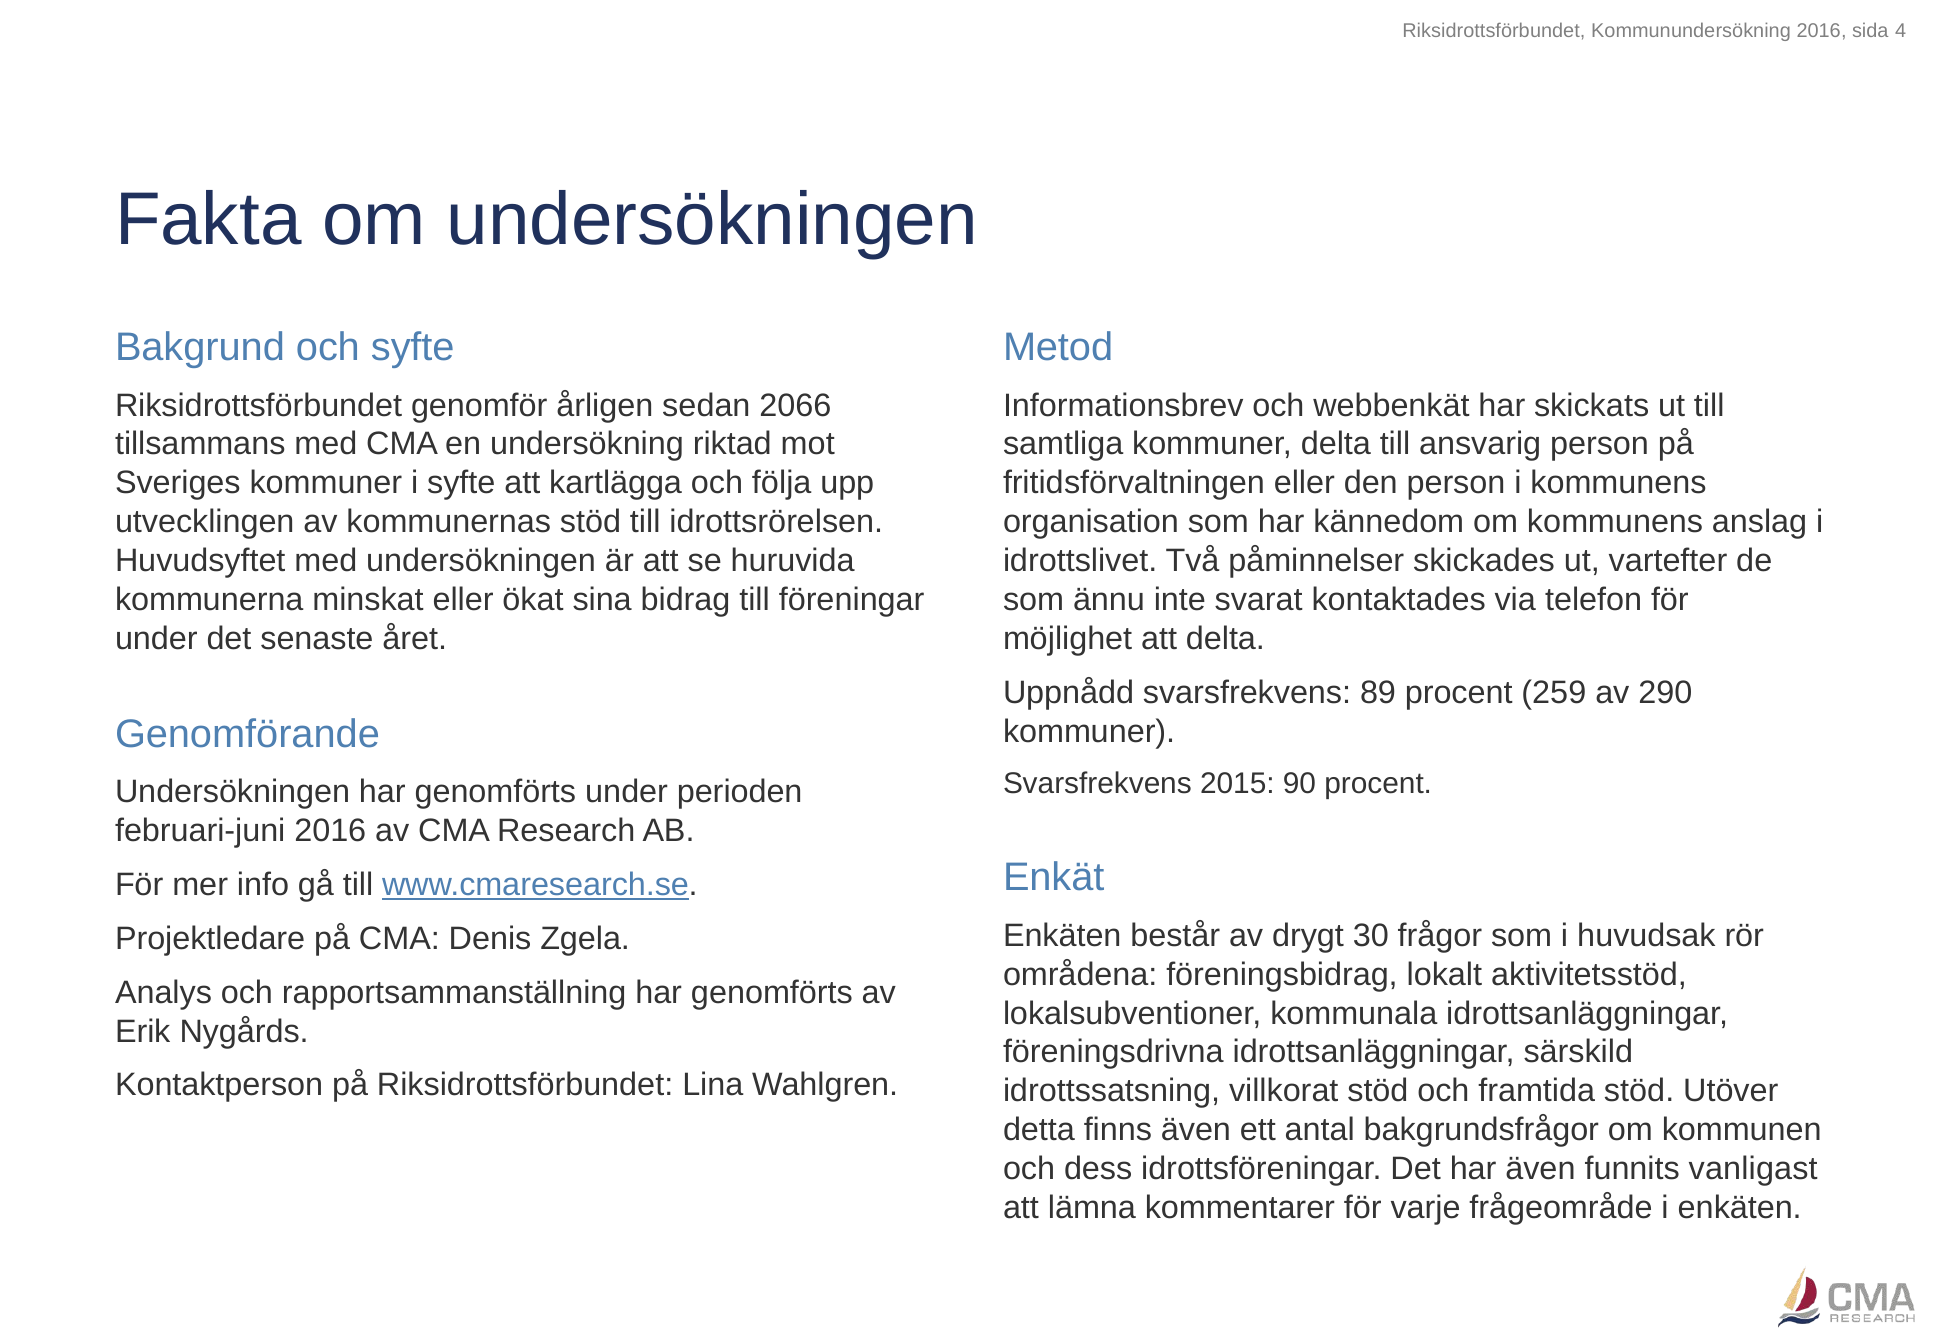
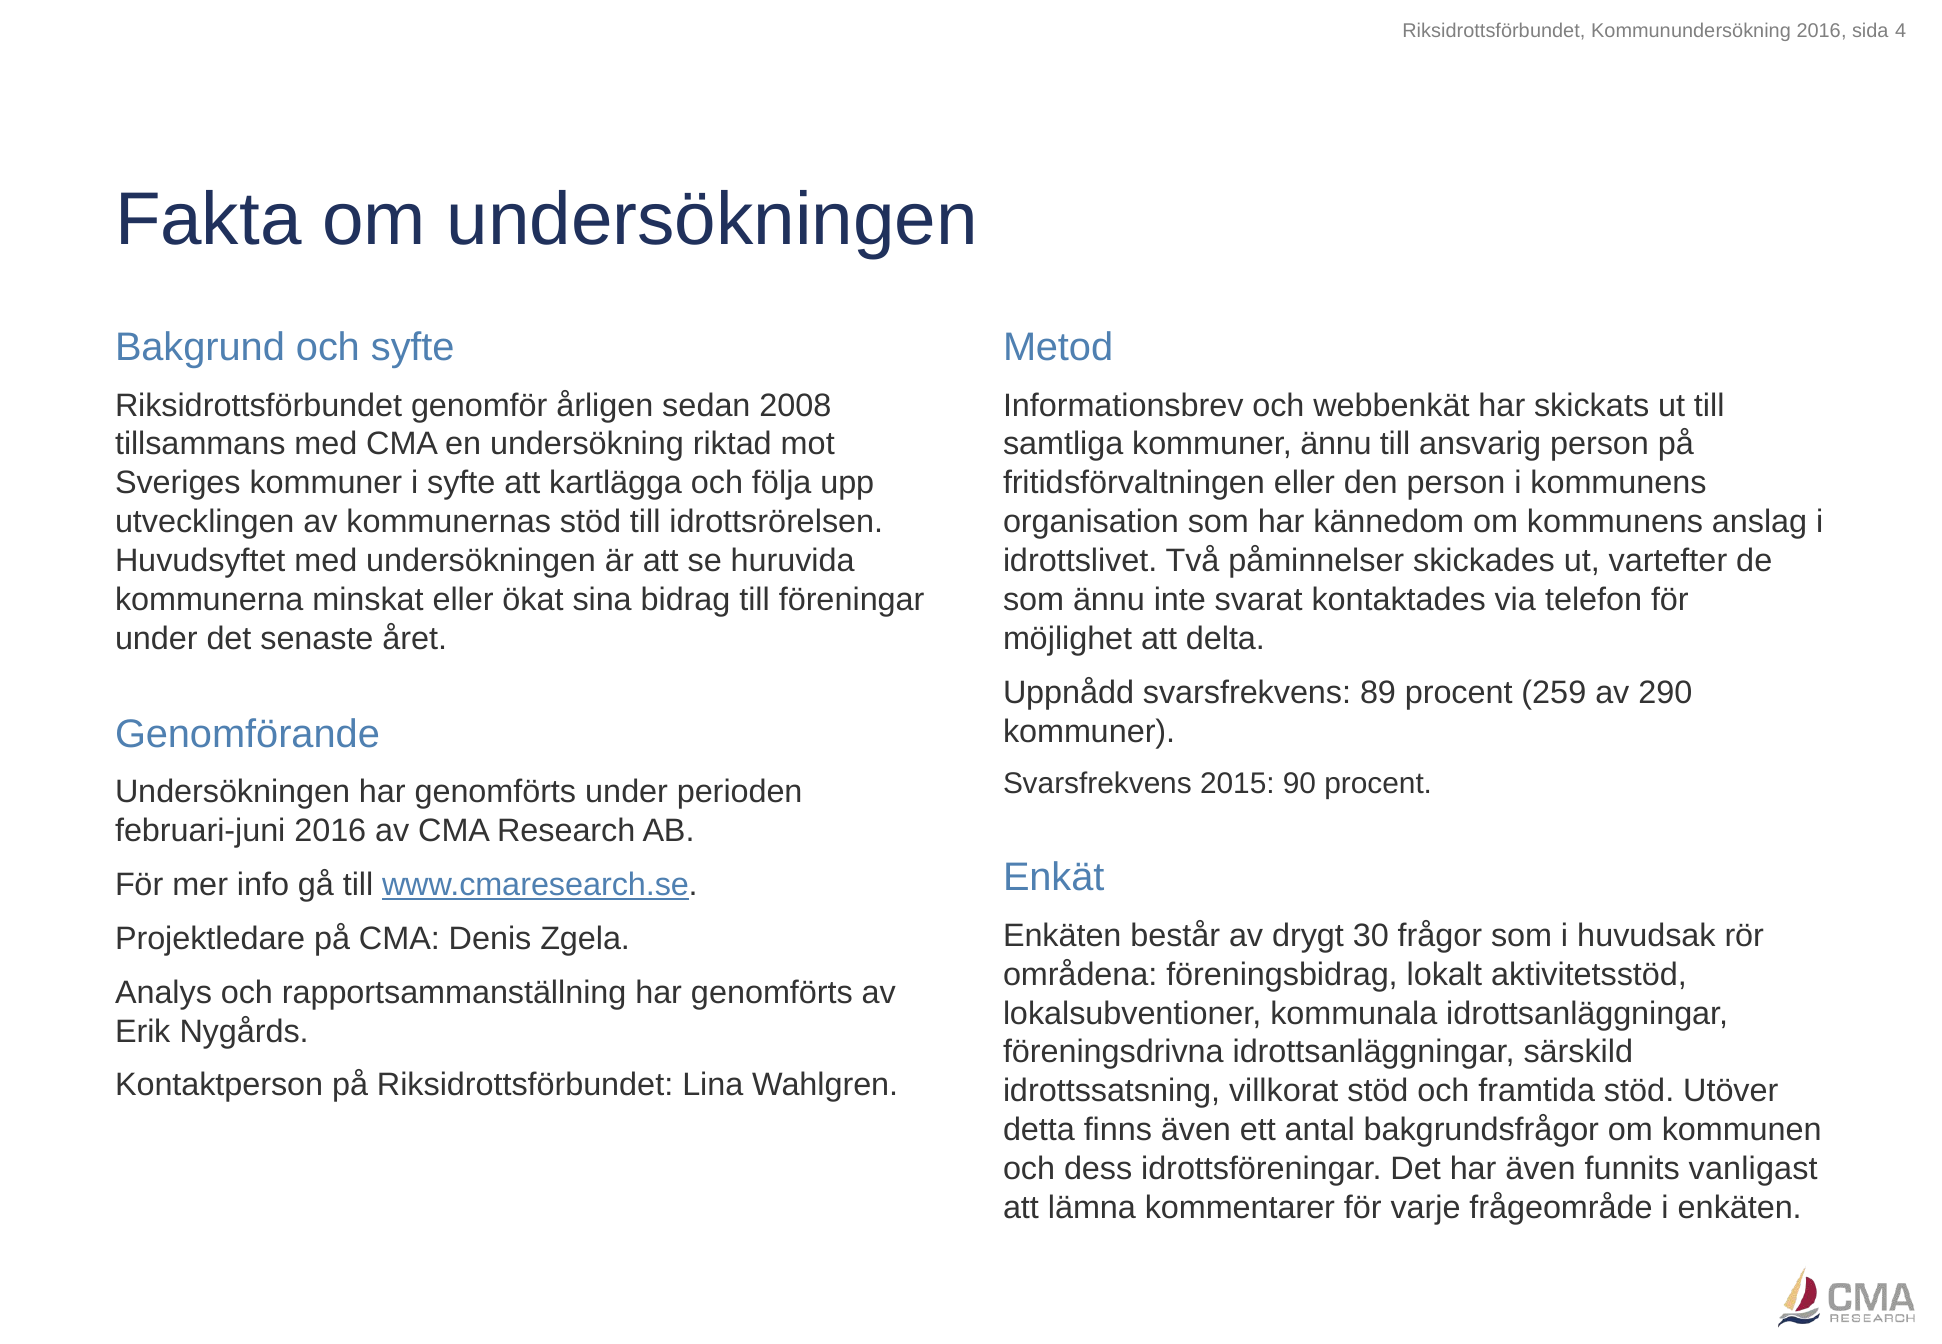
2066: 2066 -> 2008
kommuner delta: delta -> ännu
